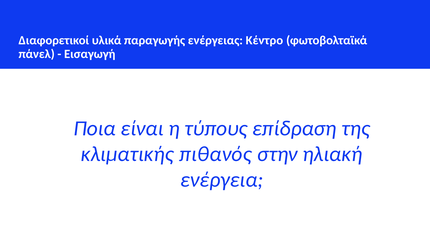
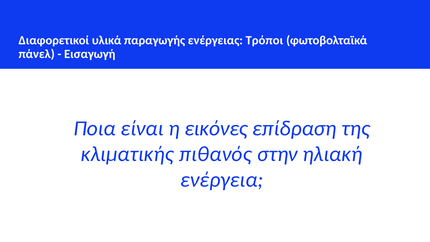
Κέντρο: Κέντρο -> Τρόποι
τύπους: τύπους -> εικόνες
